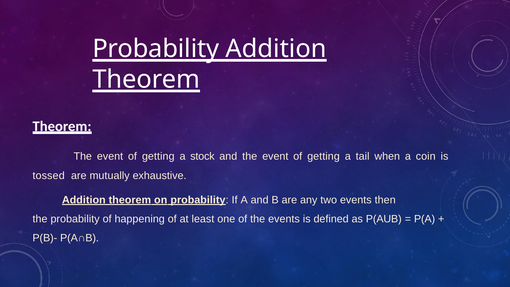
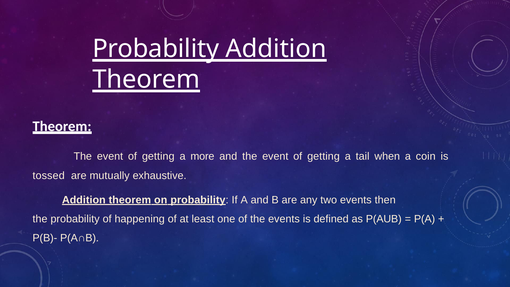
stock: stock -> more
